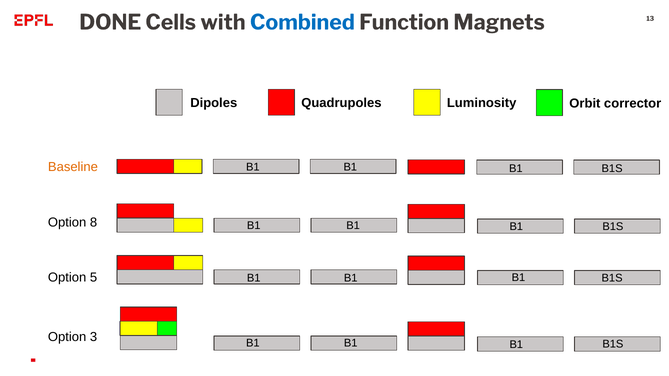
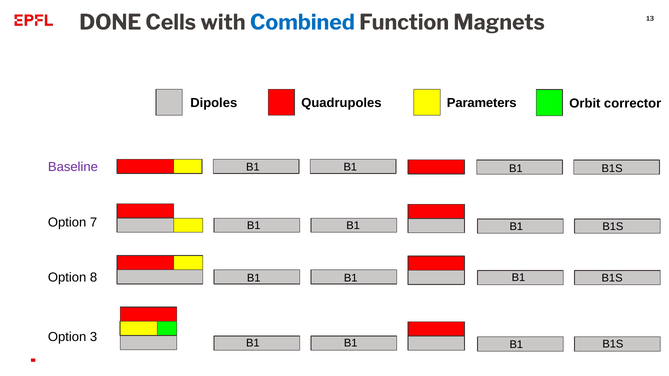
Luminosity: Luminosity -> Parameters
Baseline colour: orange -> purple
8: 8 -> 7
5: 5 -> 8
